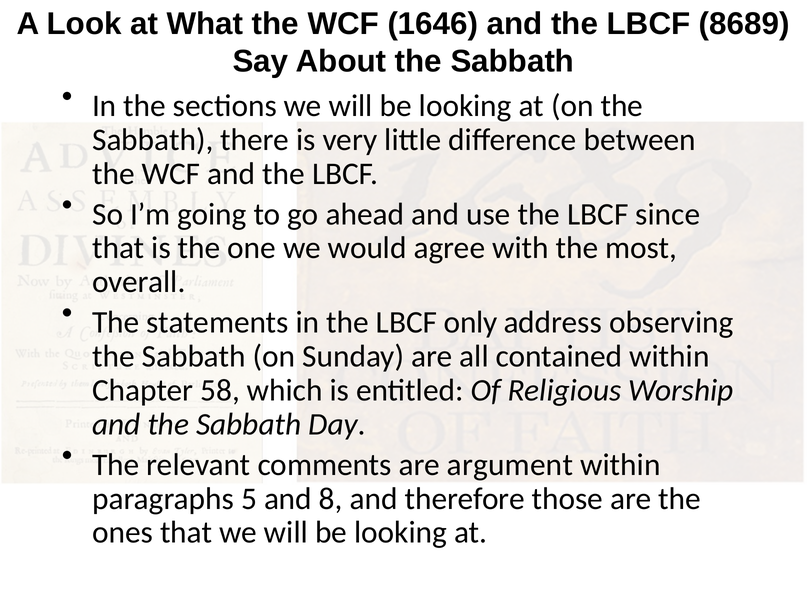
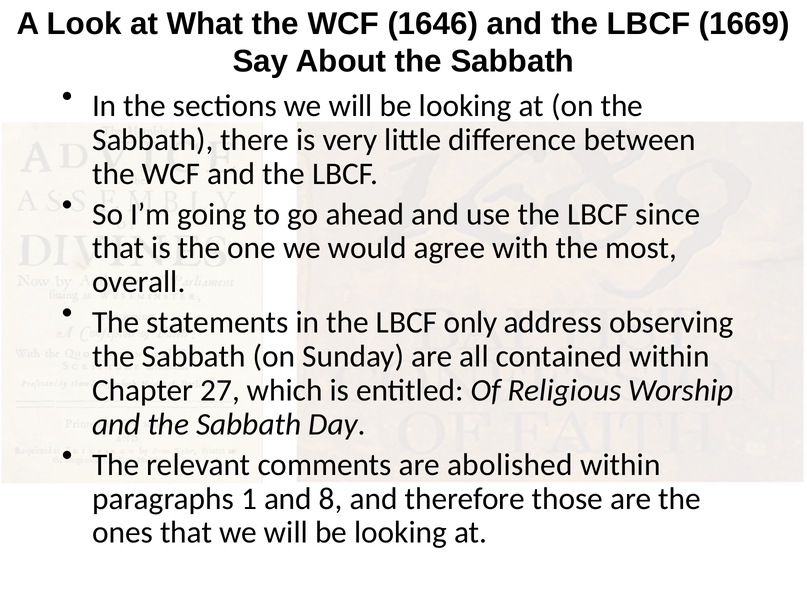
8689: 8689 -> 1669
58: 58 -> 27
argument: argument -> abolished
5: 5 -> 1
